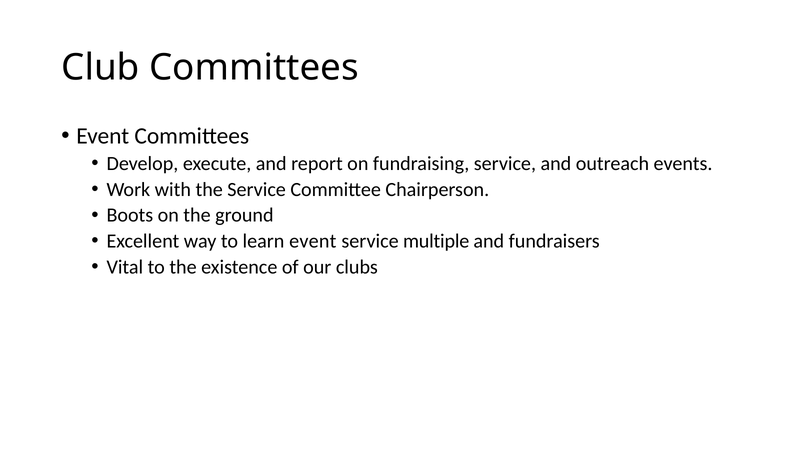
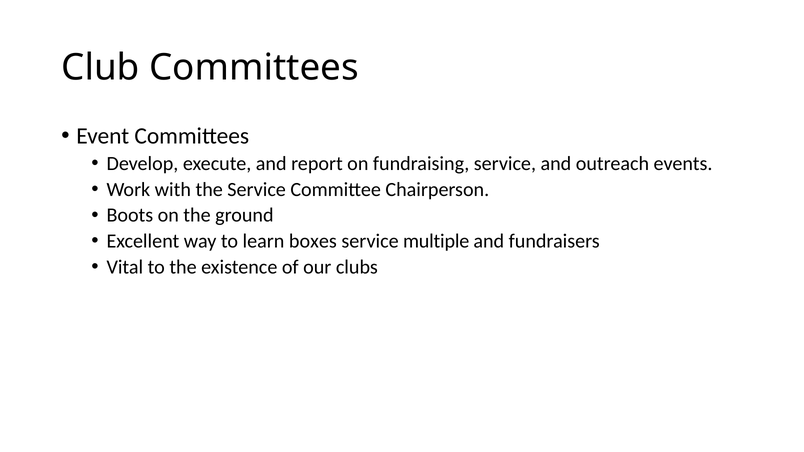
learn event: event -> boxes
